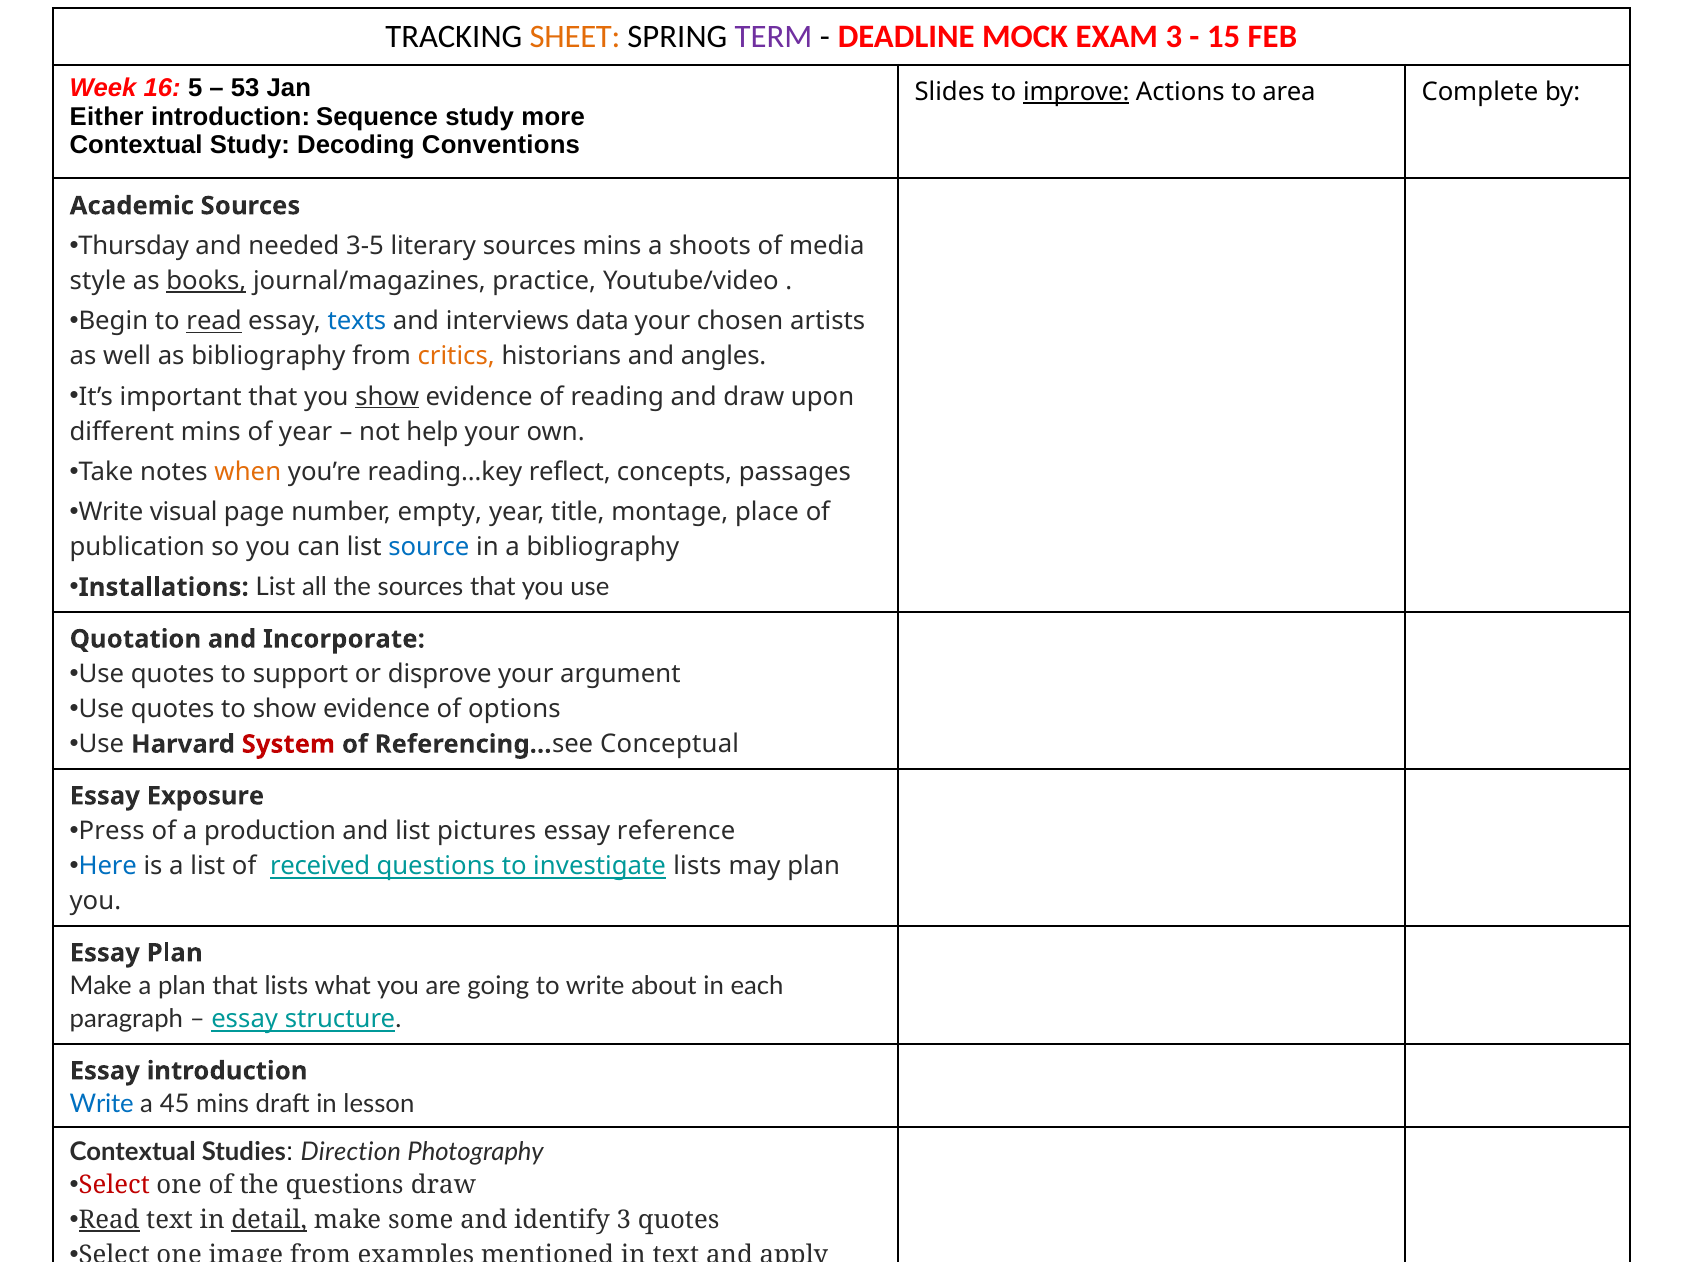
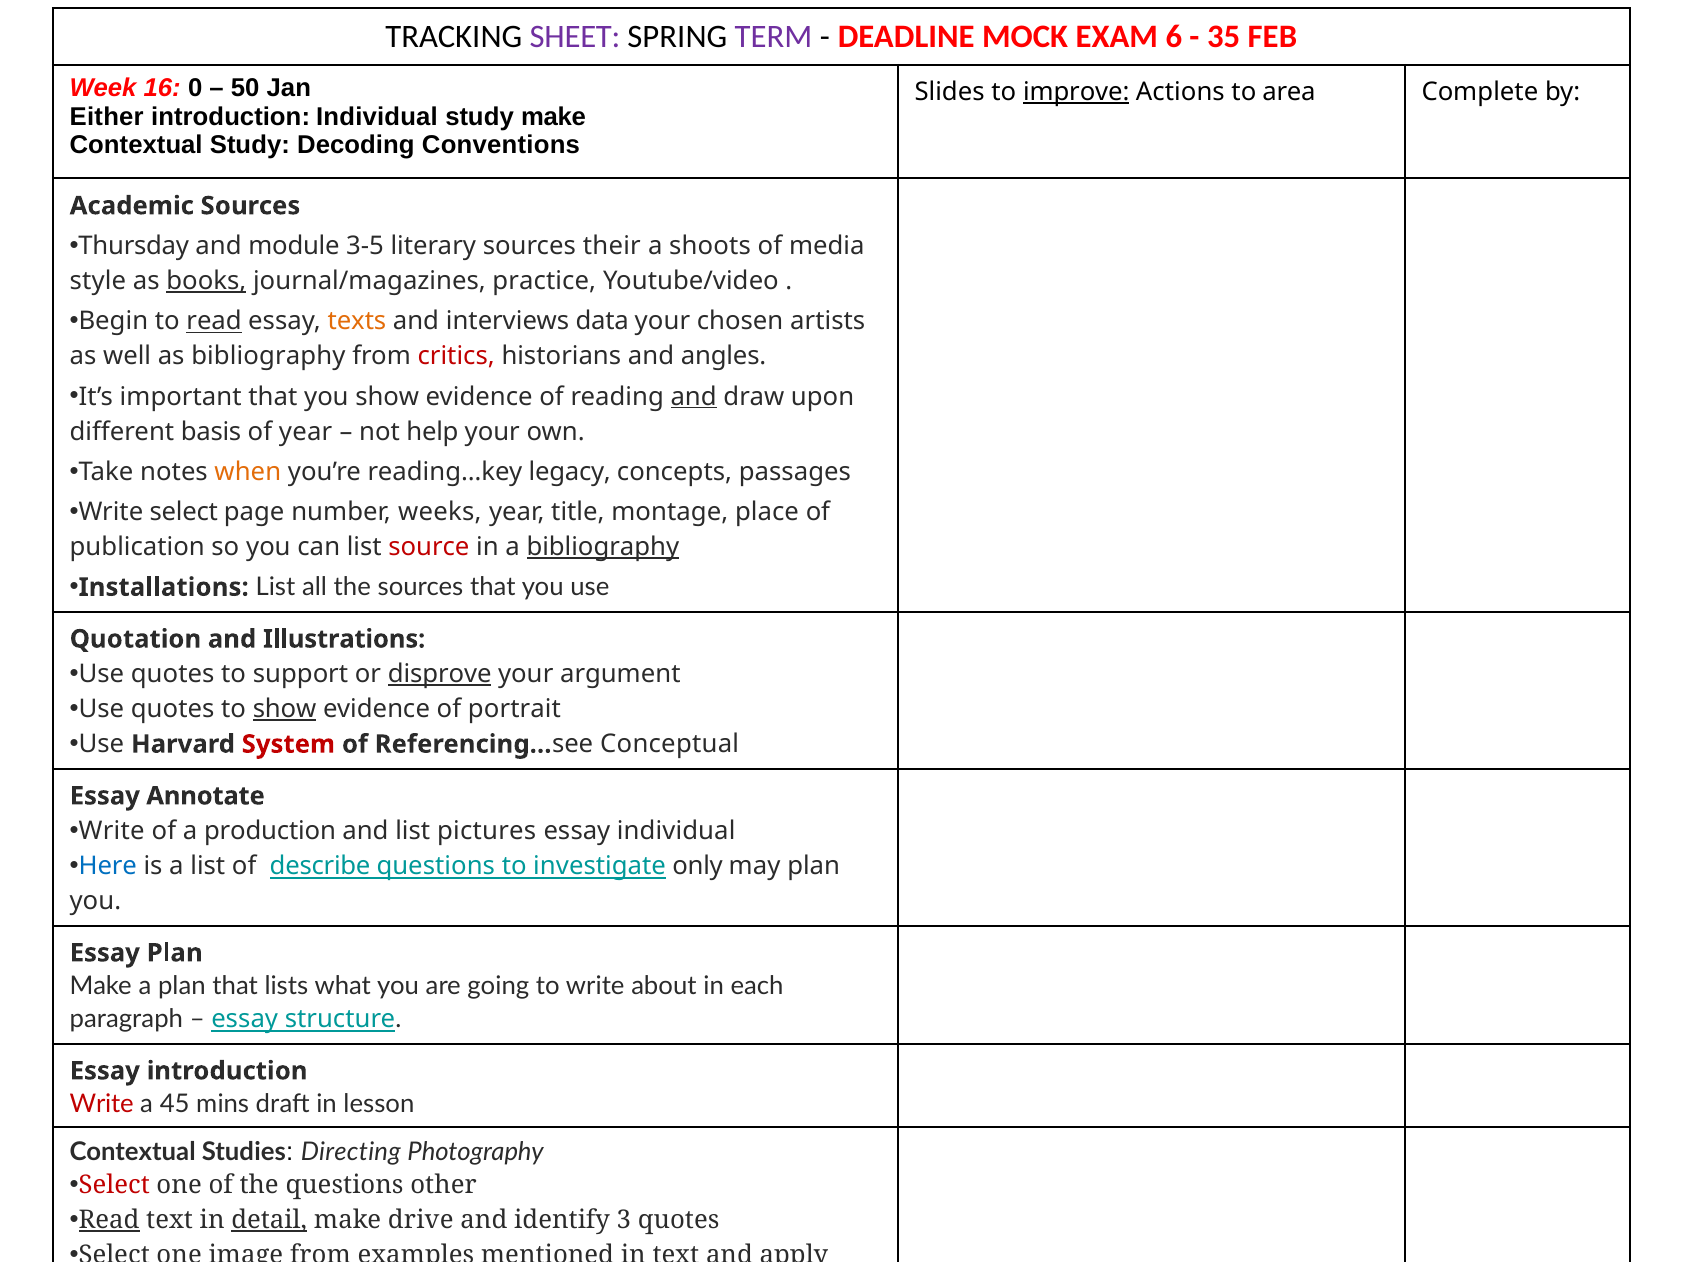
SHEET colour: orange -> purple
EXAM 3: 3 -> 6
15: 15 -> 35
5: 5 -> 0
53: 53 -> 50
introduction Sequence: Sequence -> Individual
study more: more -> make
needed: needed -> module
sources mins: mins -> their
texts colour: blue -> orange
critics colour: orange -> red
show at (387, 397) underline: present -> none
and at (694, 397) underline: none -> present
different mins: mins -> basis
reflect: reflect -> legacy
Write visual: visual -> select
empty: empty -> weeks
source colour: blue -> red
bibliography at (603, 547) underline: none -> present
and Incorporate: Incorporate -> Illustrations
disprove underline: none -> present
show at (285, 709) underline: none -> present
options: options -> portrait
Exposure: Exposure -> Annotate
Press at (112, 831): Press -> Write
essay reference: reference -> individual
received: received -> describe
investigate lists: lists -> only
Write at (102, 1104) colour: blue -> red
Direction: Direction -> Directing
questions draw: draw -> other
some: some -> drive
